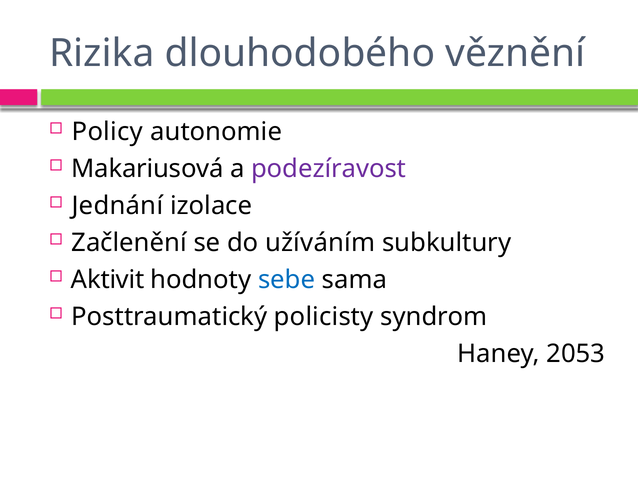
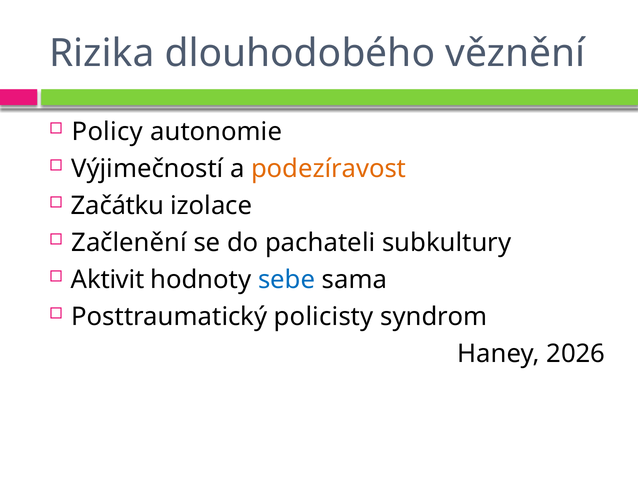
Makariusová: Makariusová -> Výjimečností
podezíravost colour: purple -> orange
Jednání: Jednání -> Začátku
užíváním: užíváním -> pachateli
2053: 2053 -> 2026
